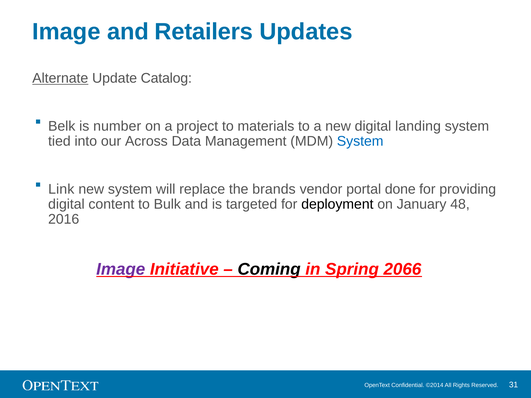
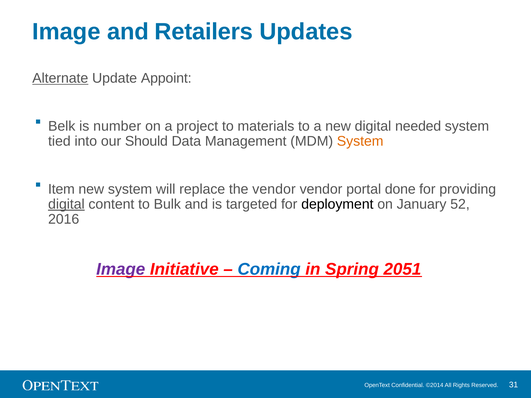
Catalog: Catalog -> Appoint
landing: landing -> needed
Across: Across -> Should
System at (360, 141) colour: blue -> orange
Link: Link -> Item
the brands: brands -> vendor
digital at (66, 204) underline: none -> present
48: 48 -> 52
Coming colour: black -> blue
2066: 2066 -> 2051
